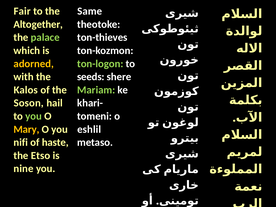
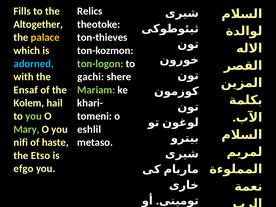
Fair: Fair -> Fills
Same: Same -> Relics
palace colour: light green -> yellow
adorned colour: yellow -> light blue
seeds: seeds -> gachi
Kalos: Kalos -> Ensaf
Soson: Soson -> Kolem
Mary colour: yellow -> light green
nine: nine -> efgo
